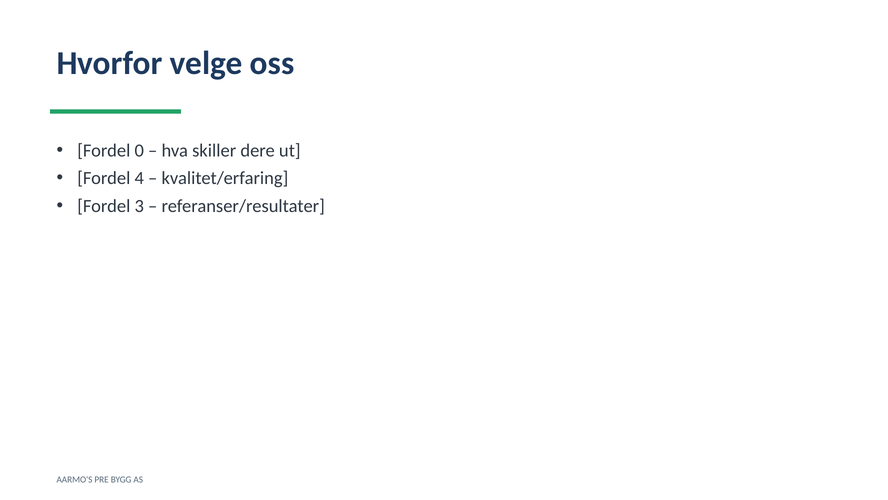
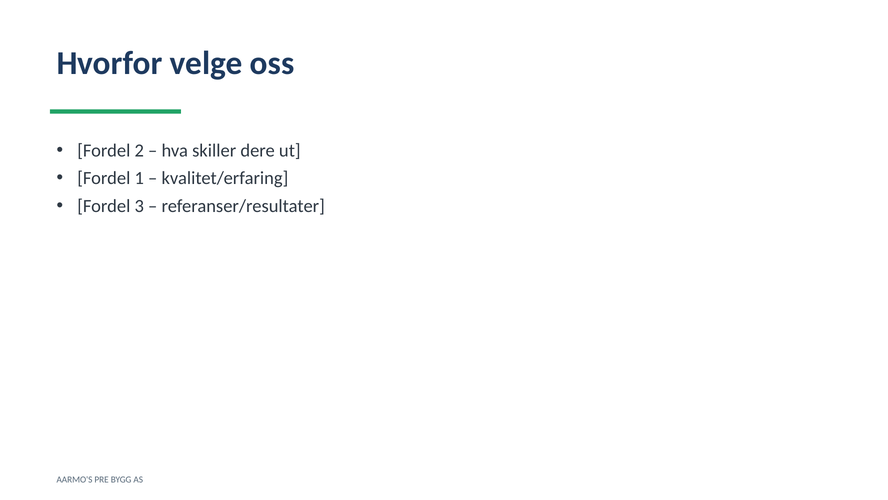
0: 0 -> 2
4: 4 -> 1
